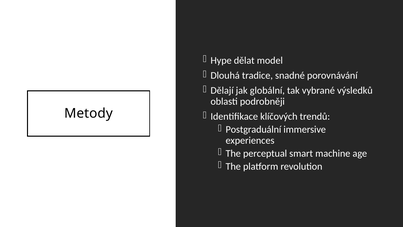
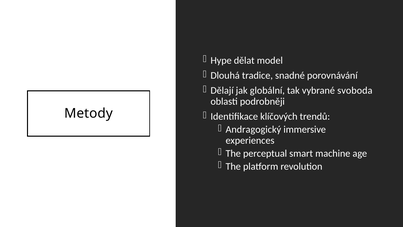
výsledků: výsledků -> svoboda
Postgraduální: Postgraduální -> Andragogický
